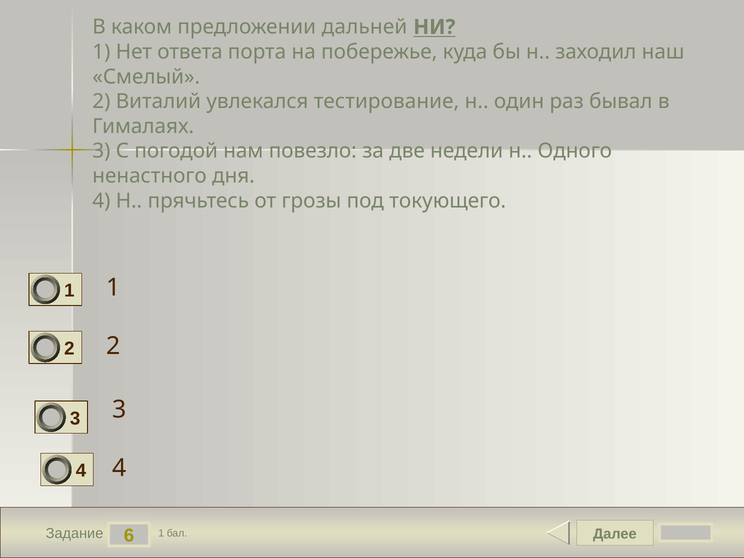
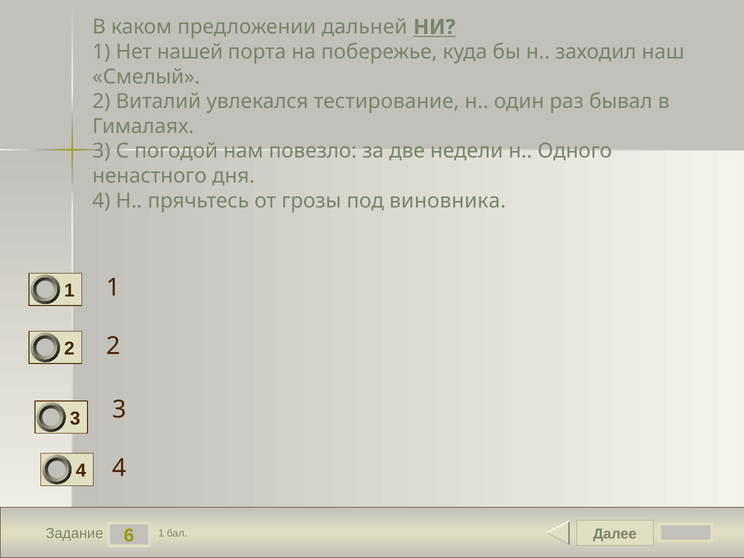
ответа: ответа -> нашей
токующего: токующего -> виновника
